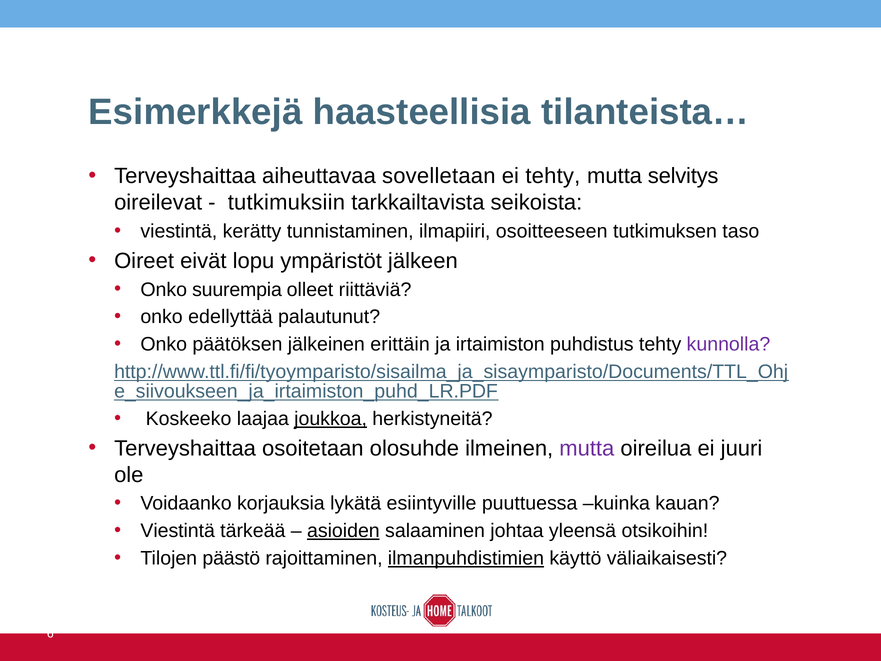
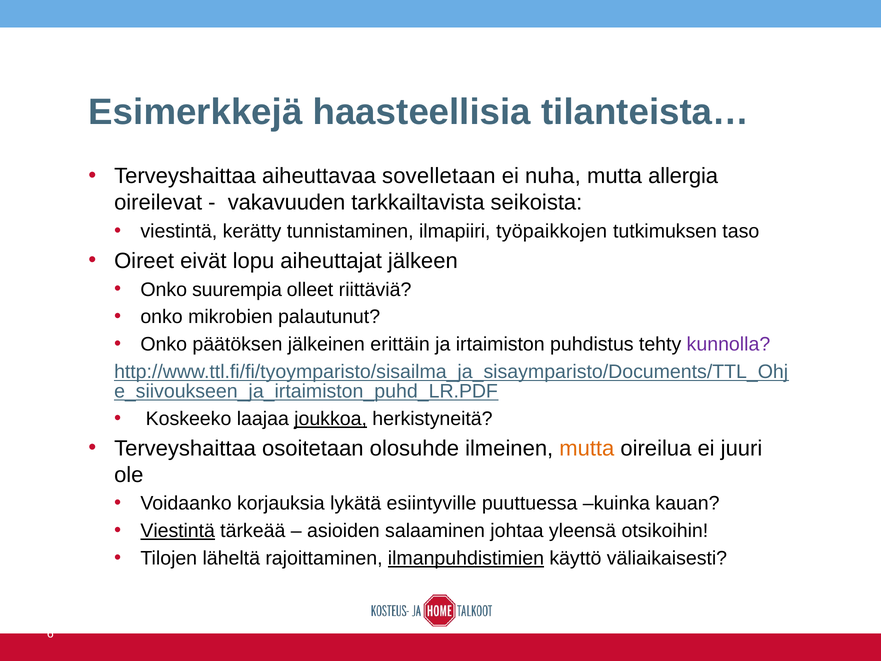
ei tehty: tehty -> nuha
selvitys: selvitys -> allergia
tutkimuksiin: tutkimuksiin -> vakavuuden
osoitteeseen: osoitteeseen -> työpaikkojen
ympäristöt: ympäristöt -> aiheuttajat
edellyttää: edellyttää -> mikrobien
mutta at (587, 448) colour: purple -> orange
Viestintä at (178, 531) underline: none -> present
asioiden underline: present -> none
päästö: päästö -> läheltä
